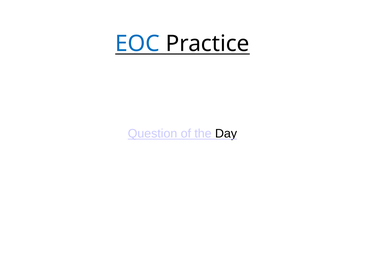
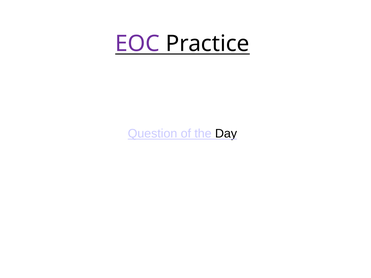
EOC colour: blue -> purple
